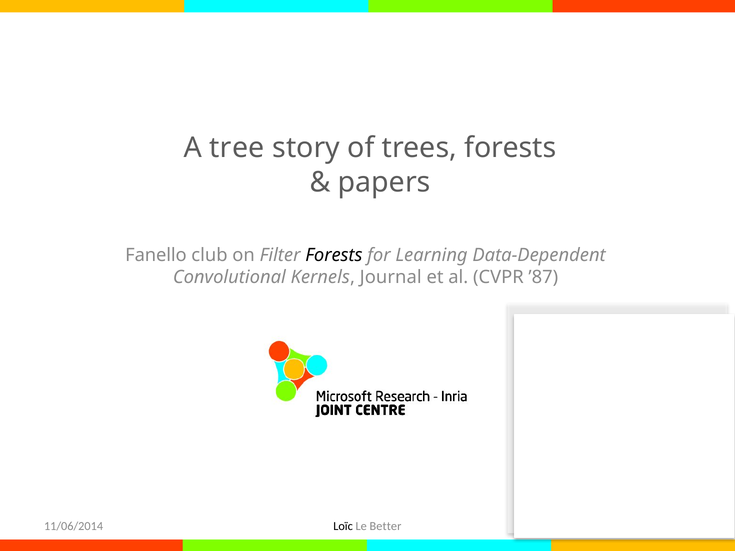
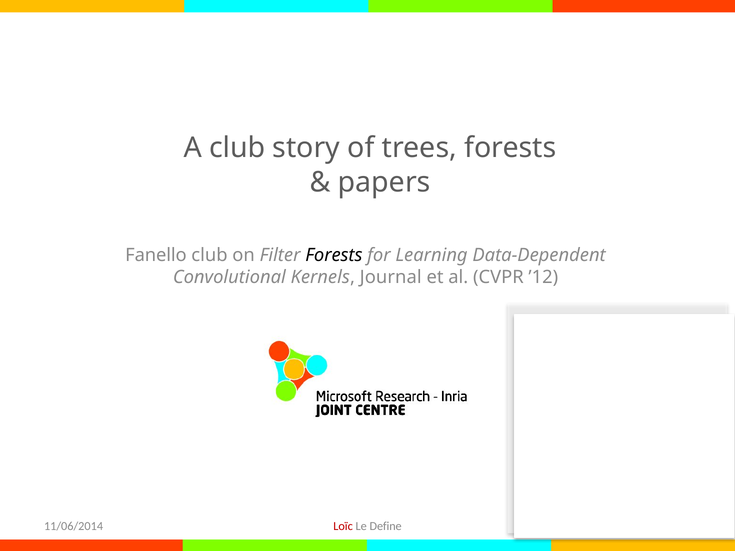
A tree: tree -> club
’87: ’87 -> ’12
Loïc colour: black -> red
Better: Better -> Define
